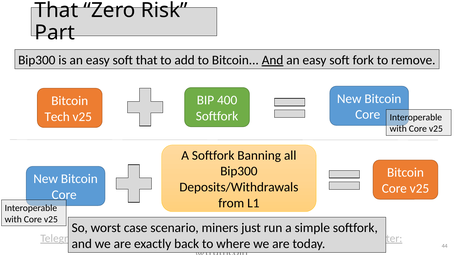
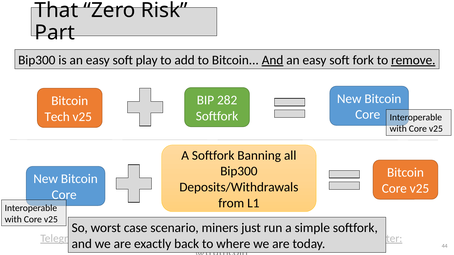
soft that: that -> play
remove underline: none -> present
400: 400 -> 282
